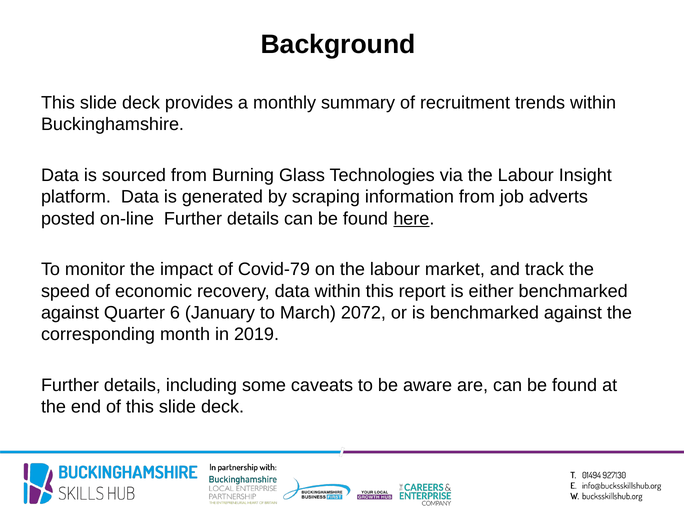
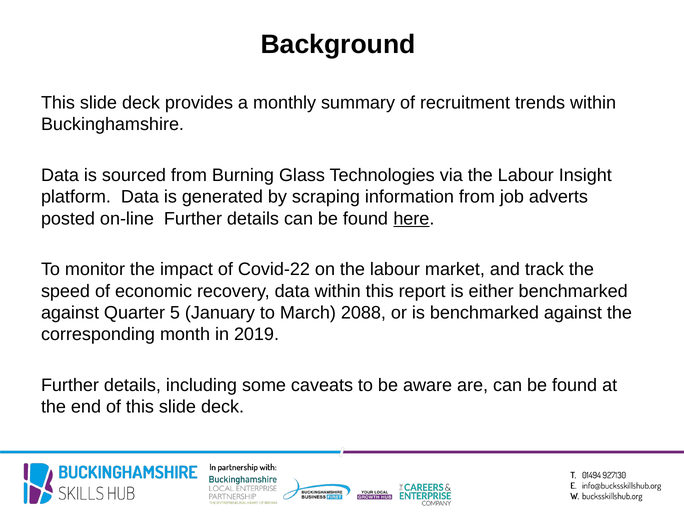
Covid-79: Covid-79 -> Covid-22
6: 6 -> 5
2072: 2072 -> 2088
